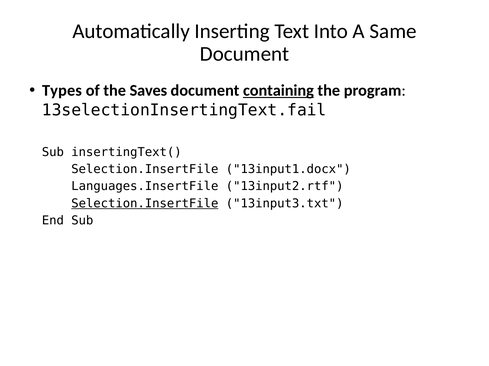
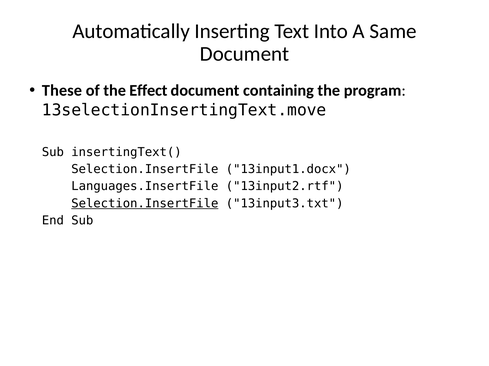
Types: Types -> These
Saves: Saves -> Effect
containing underline: present -> none
13selectionInsertingText.fail: 13selectionInsertingText.fail -> 13selectionInsertingText.move
